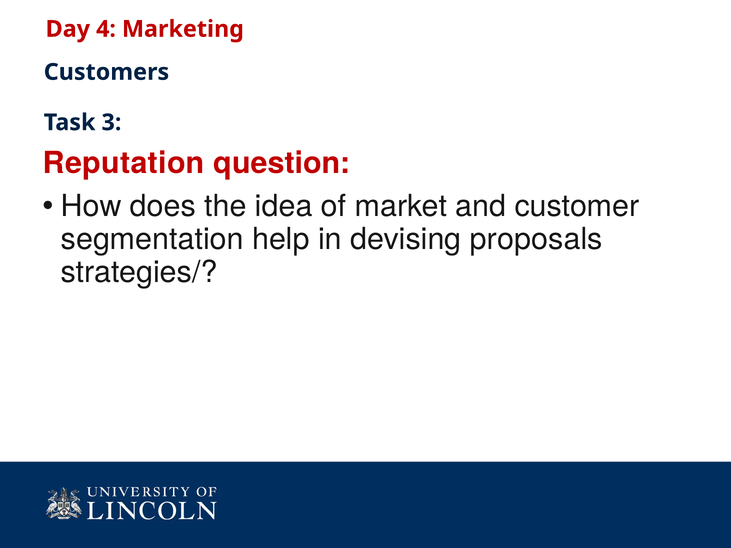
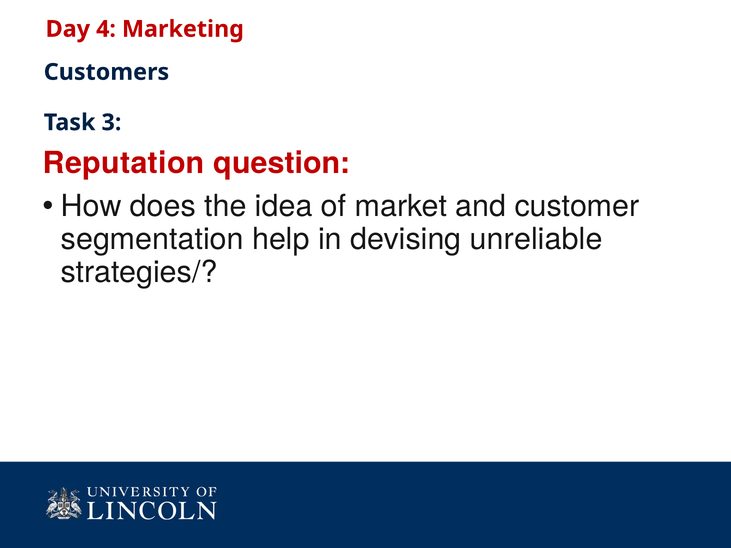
proposals: proposals -> unreliable
